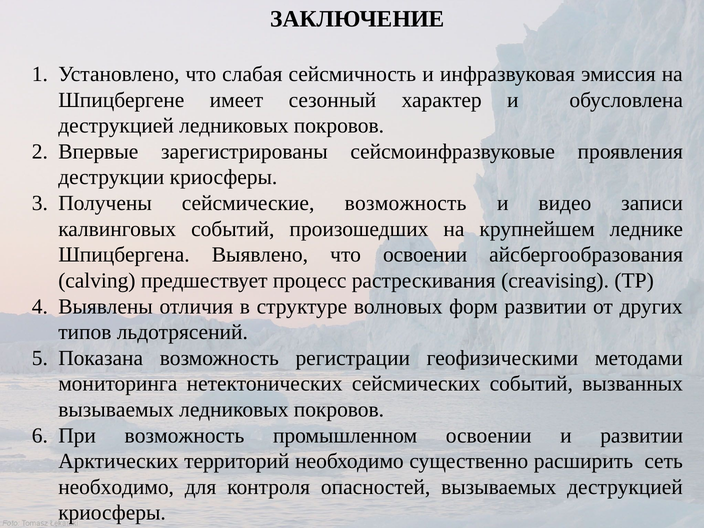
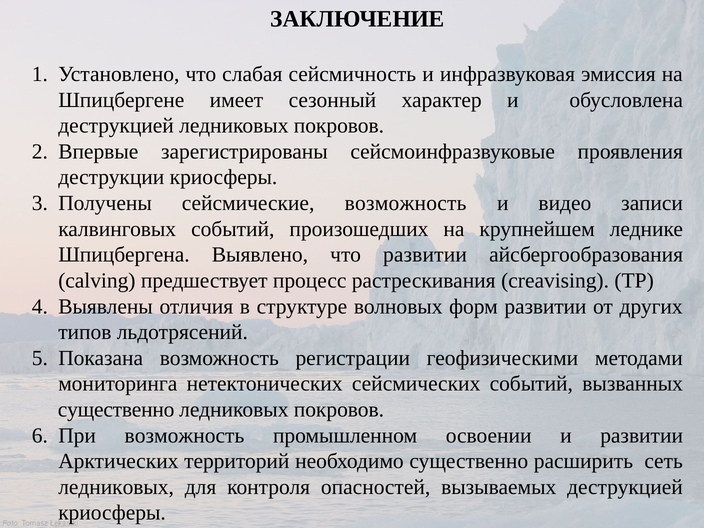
что освоении: освоении -> развитии
вызываемых at (116, 410): вызываемых -> существенно
необходимо at (116, 487): необходимо -> ледниковых
